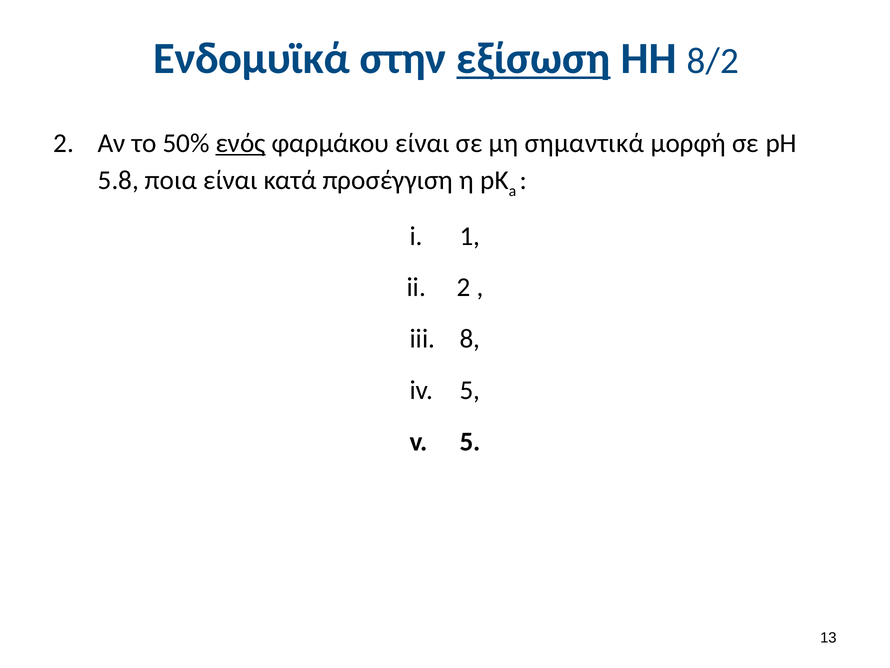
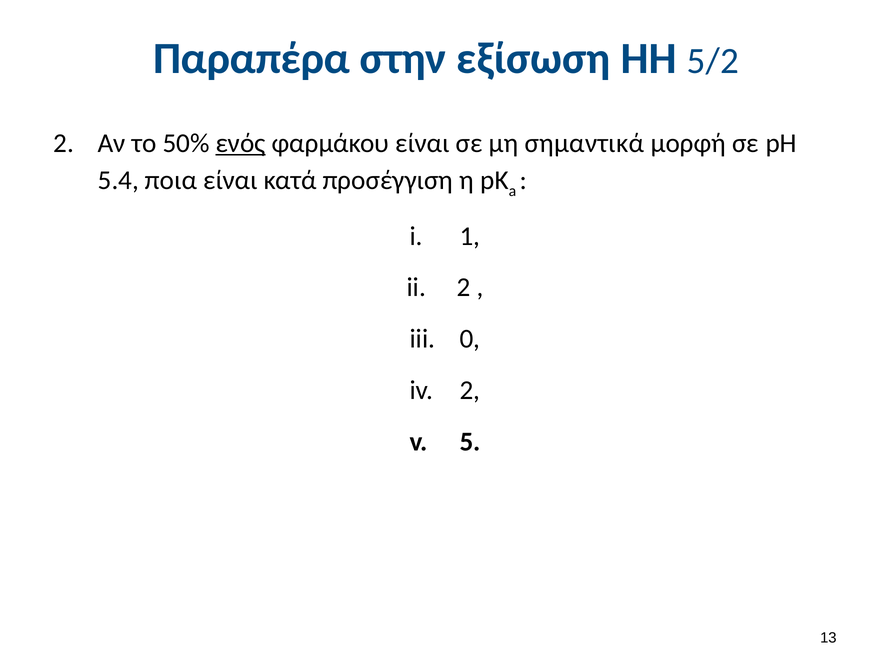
Ενδομυϊκά: Ενδομυϊκά -> Παραπέρα
εξίσωση underline: present -> none
8/2: 8/2 -> 5/2
5.8: 5.8 -> 5.4
8: 8 -> 0
5 at (470, 390): 5 -> 2
